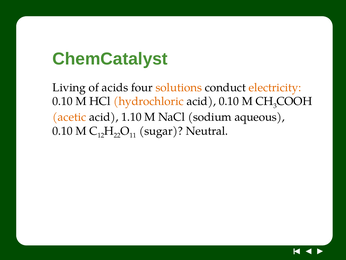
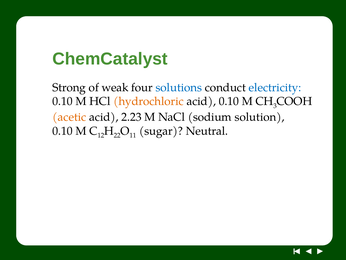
Living: Living -> Strong
acids: acids -> weak
solutions colour: orange -> blue
electricity colour: orange -> blue
1.10: 1.10 -> 2.23
aqueous: aqueous -> solution
